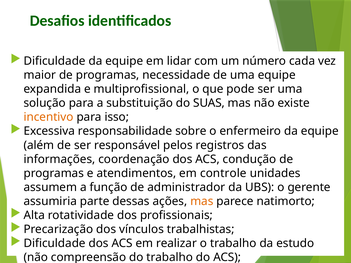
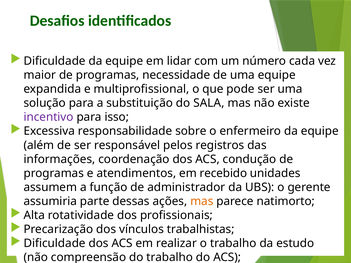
SUAS: SUAS -> SALA
incentivo colour: orange -> purple
controle: controle -> recebido
